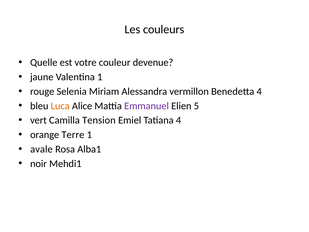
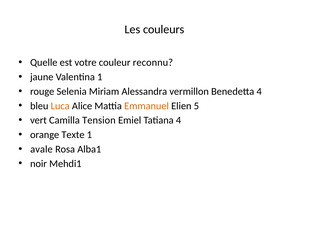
devenue: devenue -> reconnu
Emmanuel colour: purple -> orange
Terre: Terre -> Texte
